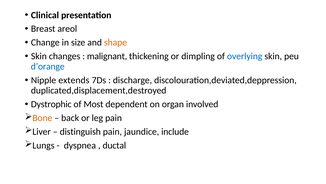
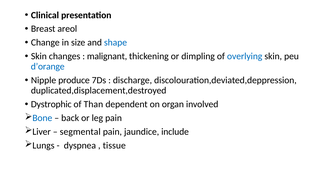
shape colour: orange -> blue
extends: extends -> produce
Most: Most -> Than
Bone colour: orange -> blue
distinguish: distinguish -> segmental
ductal: ductal -> tissue
